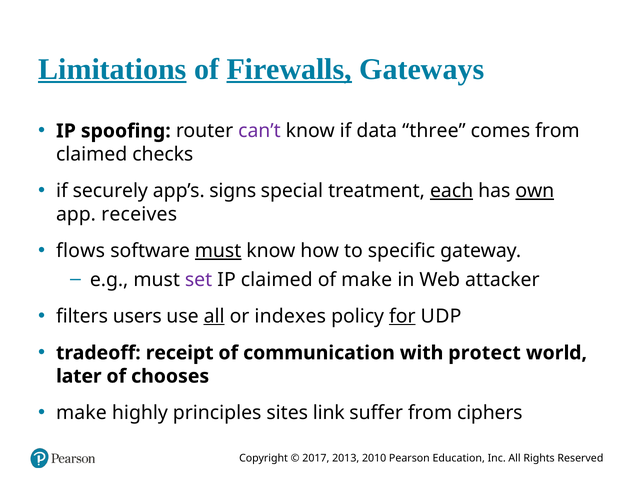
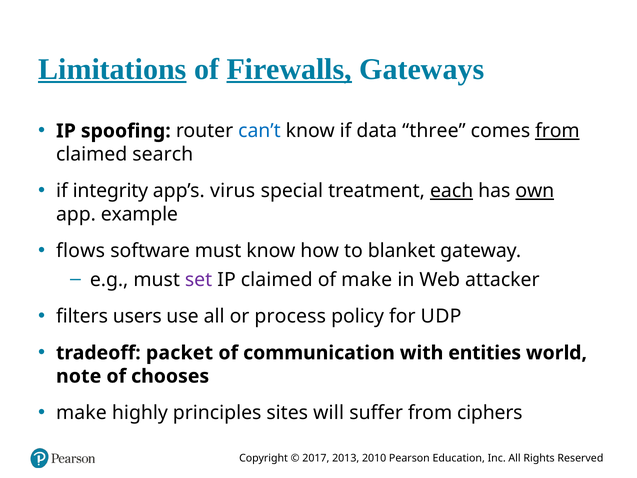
can’t colour: purple -> blue
from at (557, 131) underline: none -> present
checks: checks -> search
securely: securely -> integrity
signs: signs -> virus
receives: receives -> example
must at (218, 251) underline: present -> none
specific: specific -> blanket
all at (214, 316) underline: present -> none
indexes: indexes -> process
for underline: present -> none
receipt: receipt -> packet
protect: protect -> entities
later: later -> note
link: link -> will
